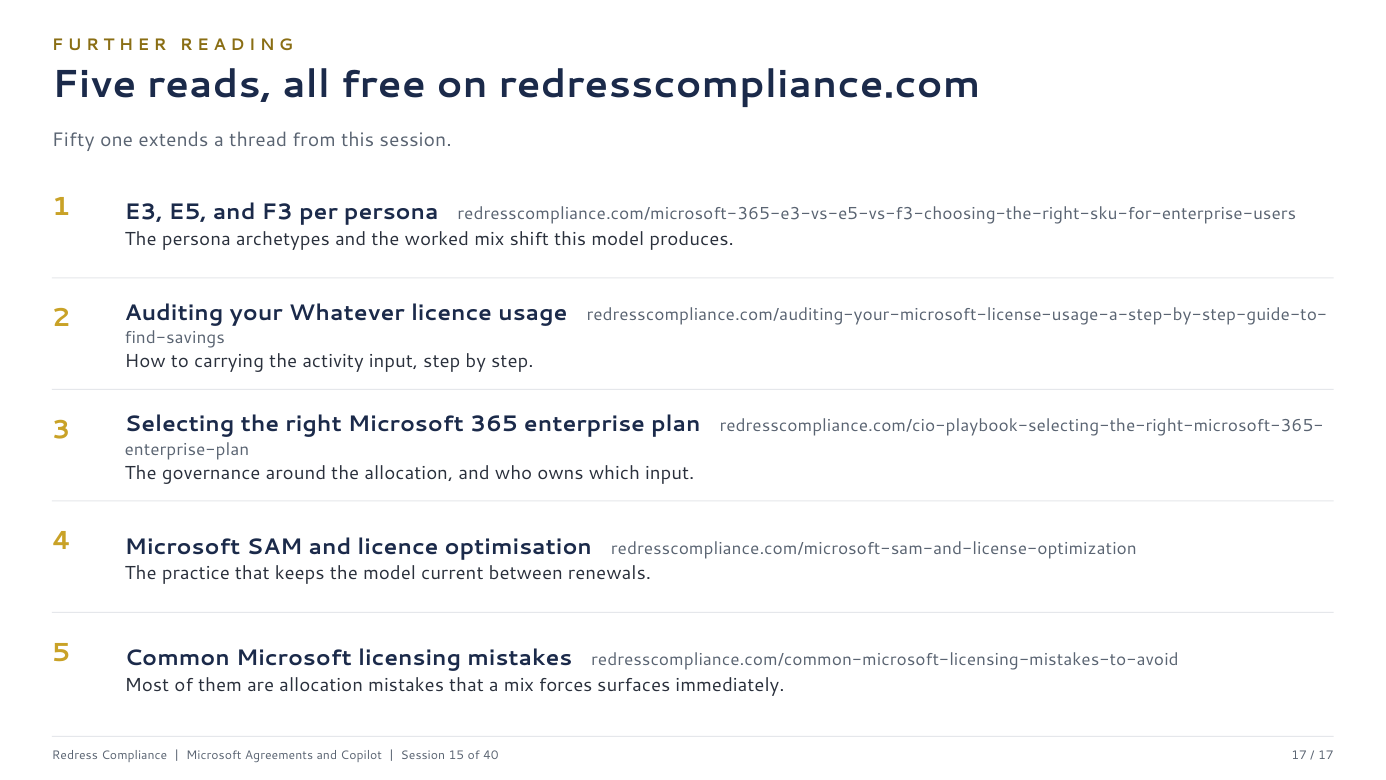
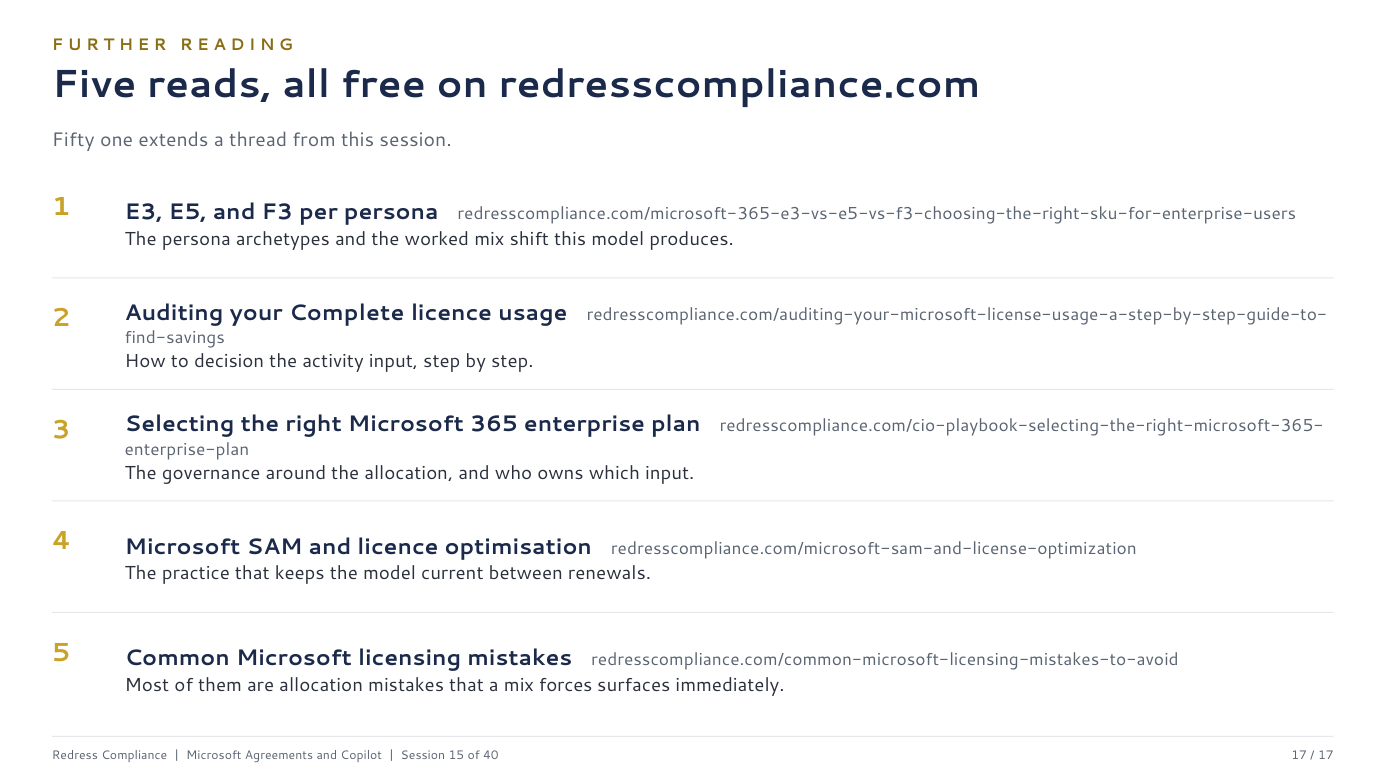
Whatever: Whatever -> Complete
carrying: carrying -> decision
